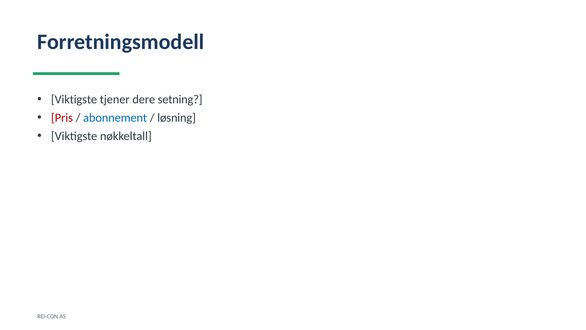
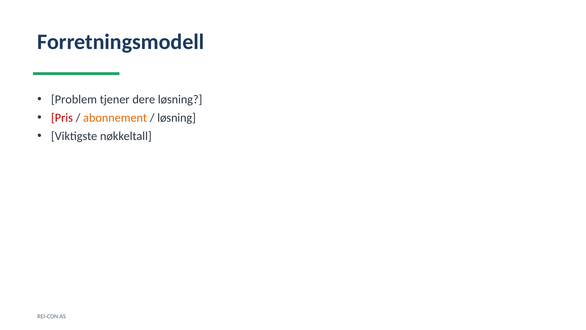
Viktigste at (74, 99): Viktigste -> Problem
dere setning: setning -> løsning
abonnement colour: blue -> orange
